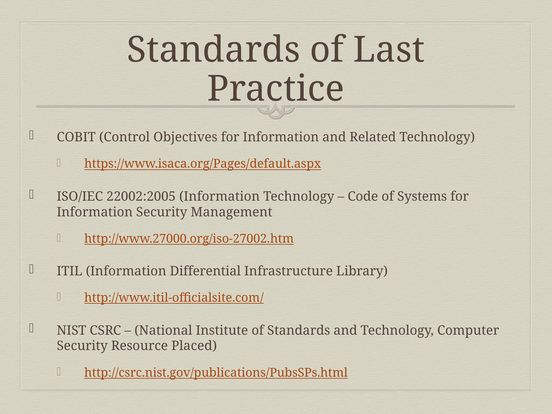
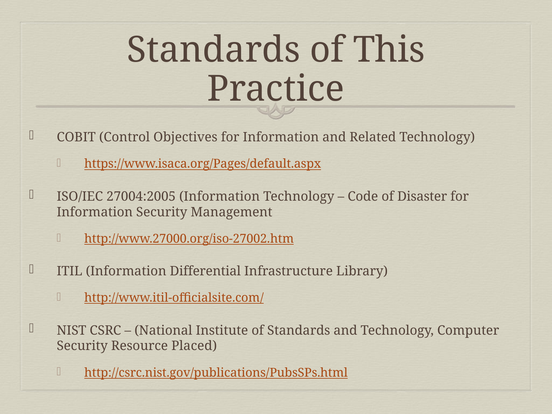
Last: Last -> This
22002:2005: 22002:2005 -> 27004:2005
Systems: Systems -> Disaster
